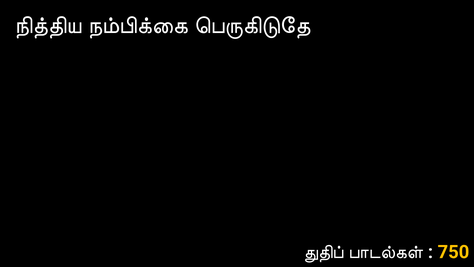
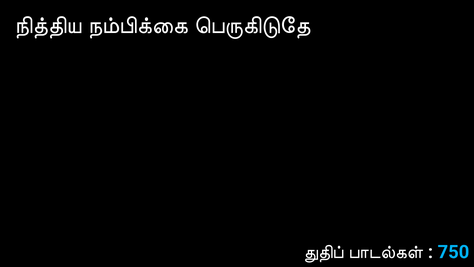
750 colour: yellow -> light blue
